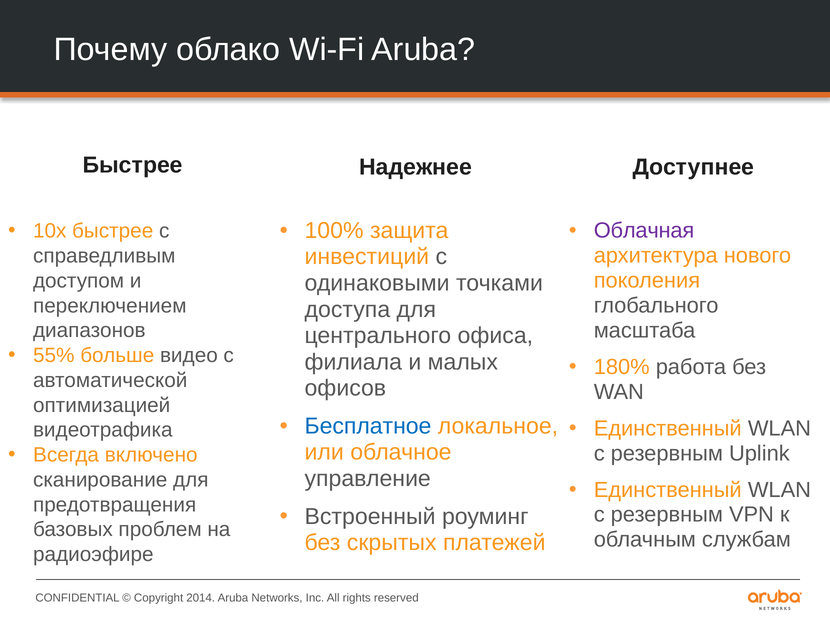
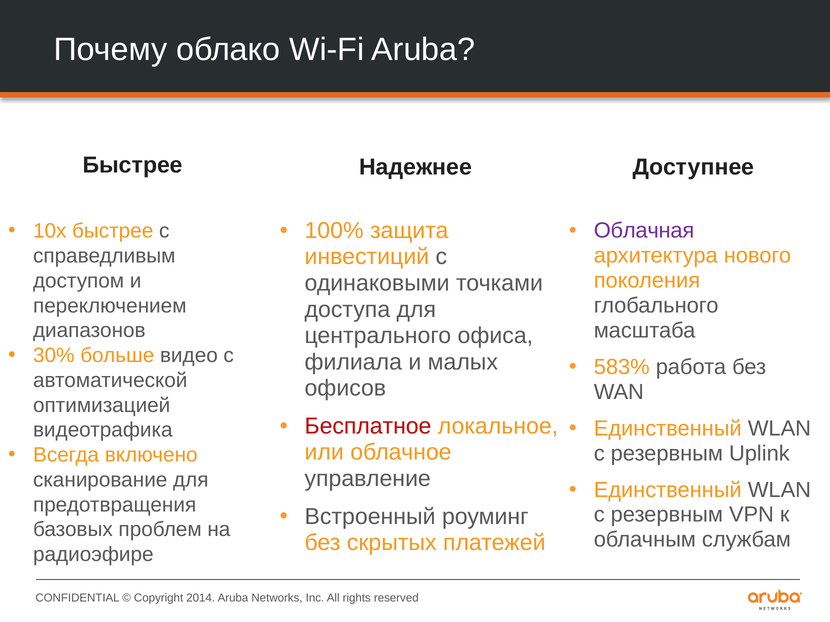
55%: 55% -> 30%
180%: 180% -> 583%
Бесплатное colour: blue -> red
